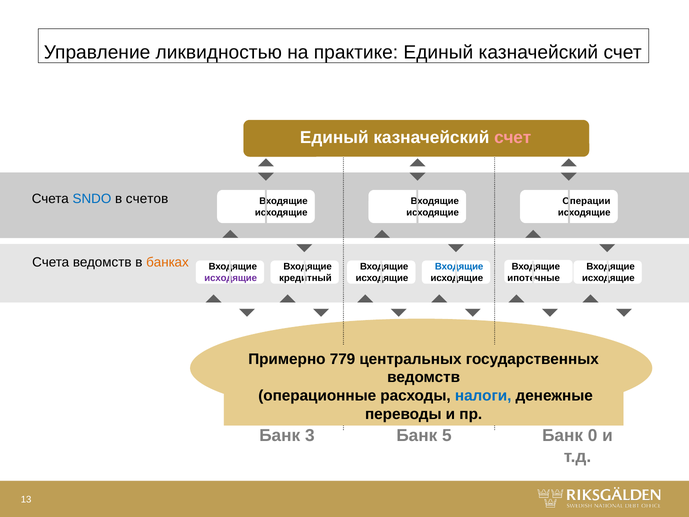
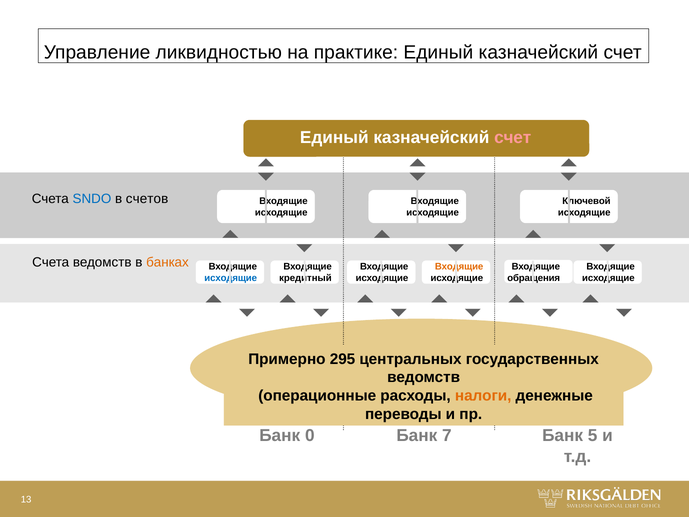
Операции: Операции -> Ключевой
Входящие at (459, 267) colour: blue -> orange
исходящие at (231, 278) colour: purple -> blue
ипотечные: ипотечные -> обращения
779: 779 -> 295
налоги colour: blue -> orange
3: 3 -> 0
5: 5 -> 7
0: 0 -> 5
